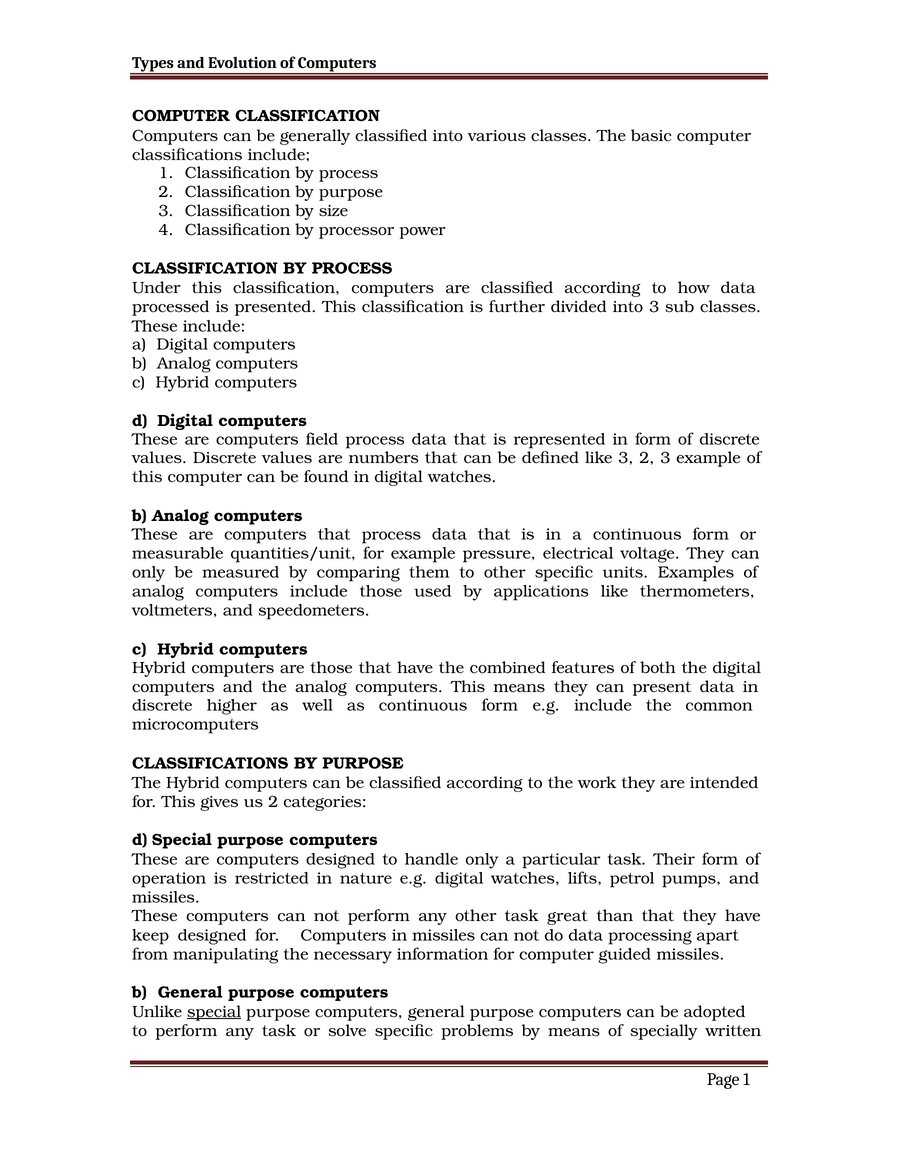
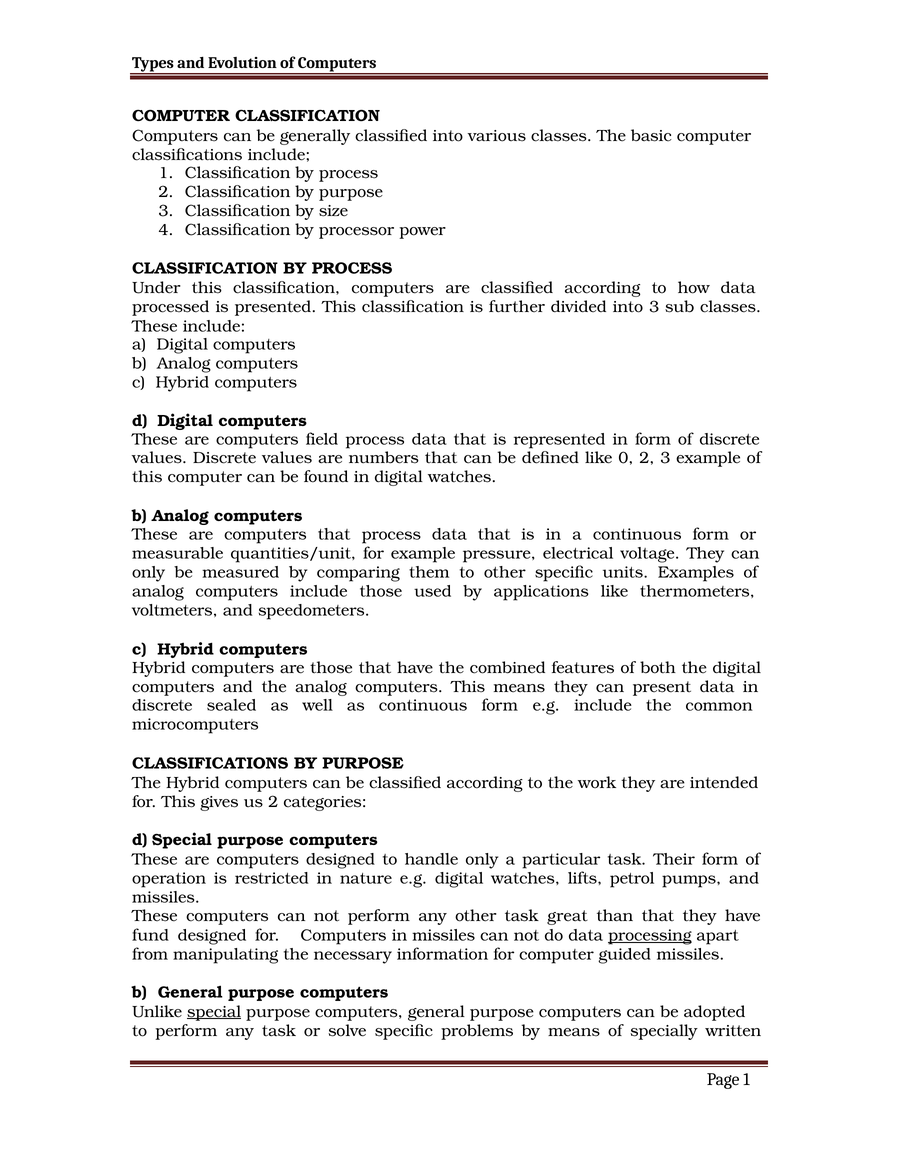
like 3: 3 -> 0
higher: higher -> sealed
keep: keep -> fund
processing underline: none -> present
